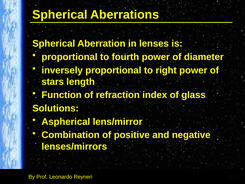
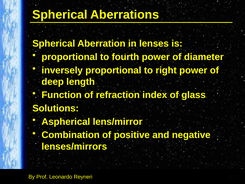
stars: stars -> deep
